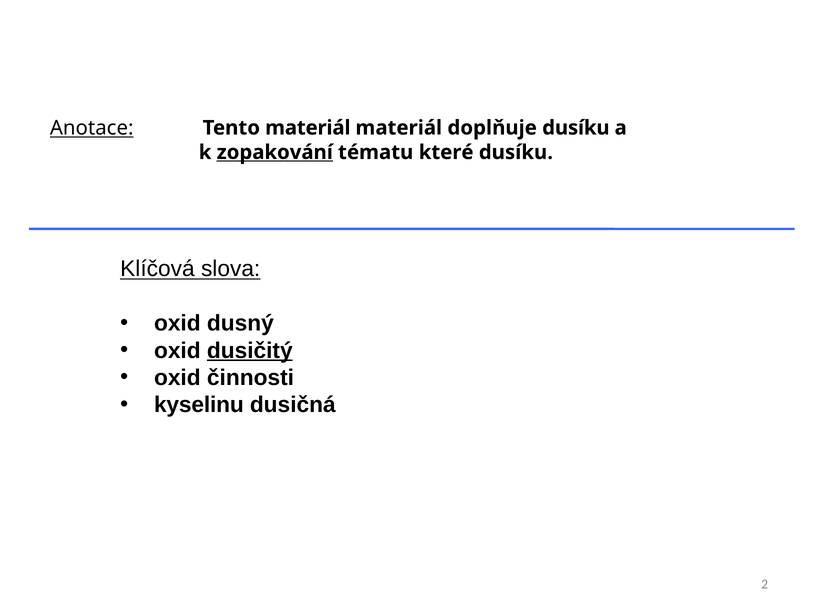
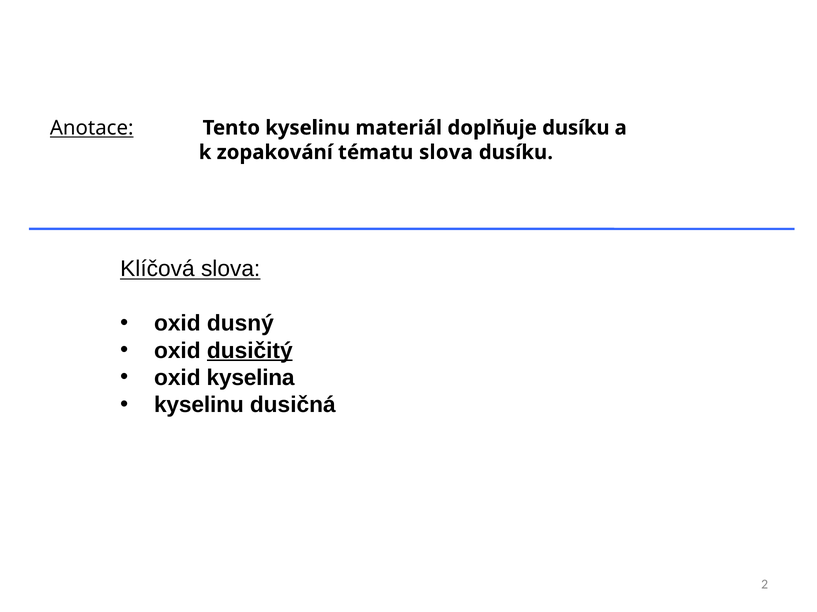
Tento materiál: materiál -> kyselinu
zopakování underline: present -> none
tématu které: které -> slova
činnosti: činnosti -> kyselina
